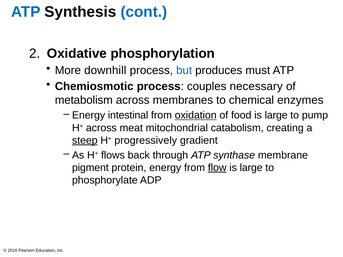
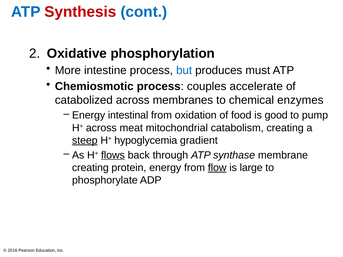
Synthesis colour: black -> red
downhill: downhill -> intestine
necessary: necessary -> accelerate
metabolism: metabolism -> catabolized
oxidation underline: present -> none
food is large: large -> good
progressively: progressively -> hypoglycemia
flows underline: none -> present
pigment at (90, 168): pigment -> creating
